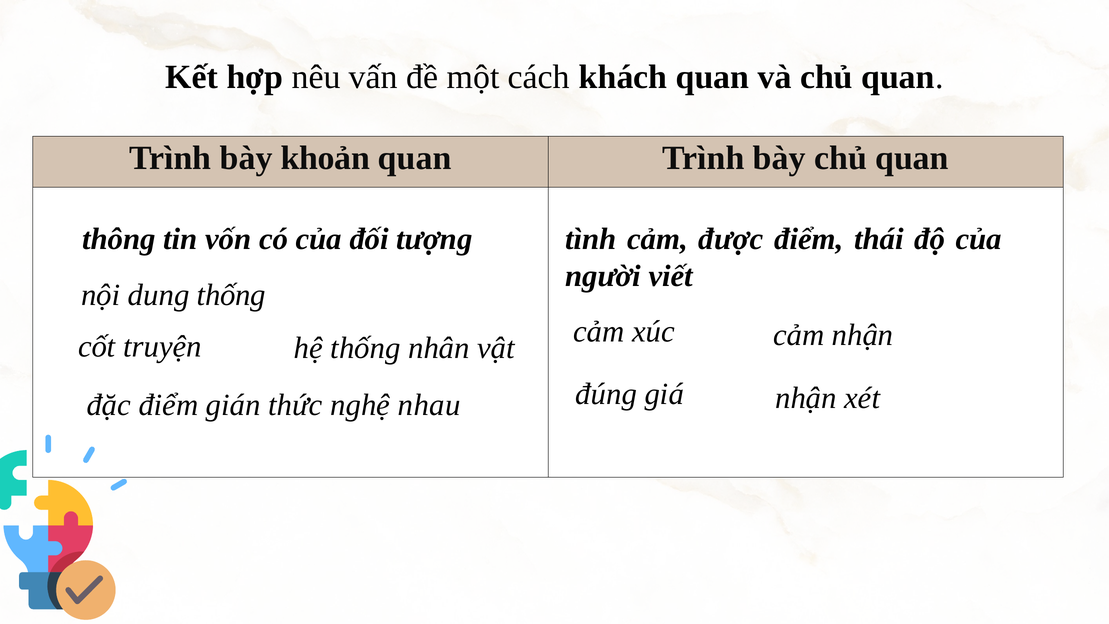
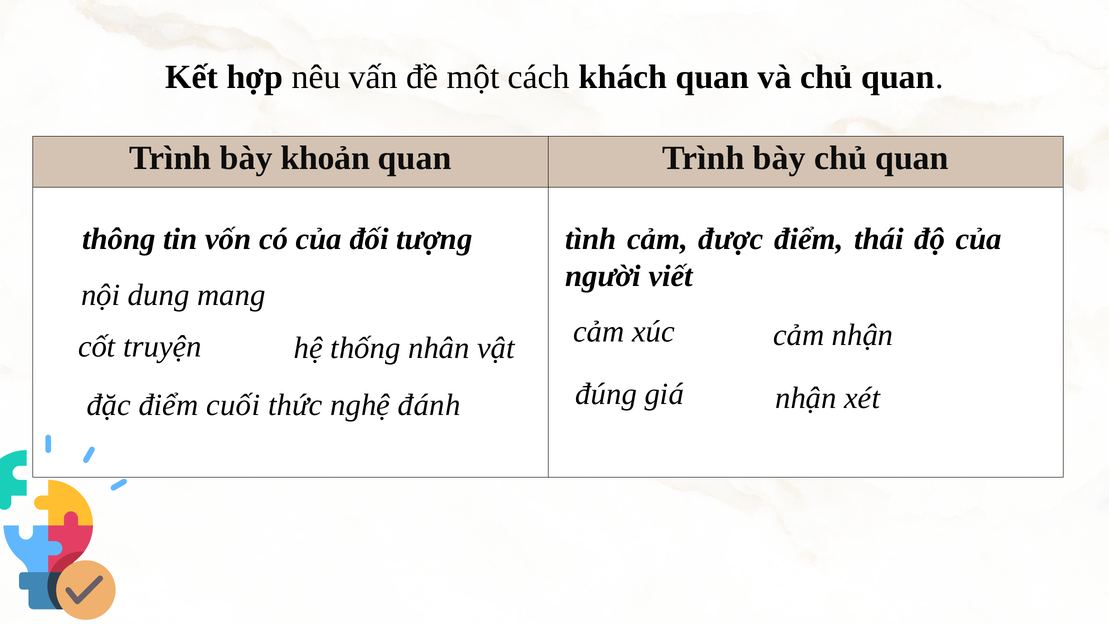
dung thống: thống -> mang
gián: gián -> cuối
nhau: nhau -> đánh
